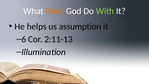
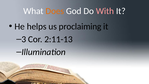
With colour: light green -> pink
assumption: assumption -> proclaiming
6: 6 -> 3
